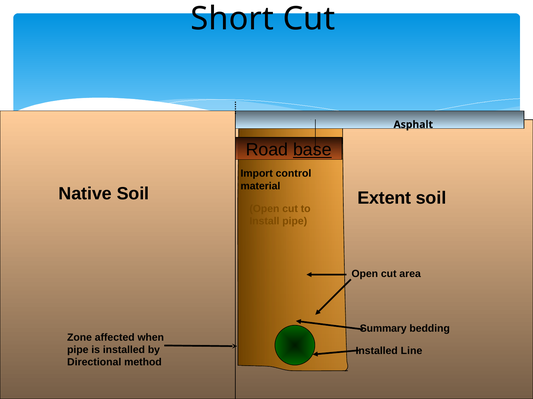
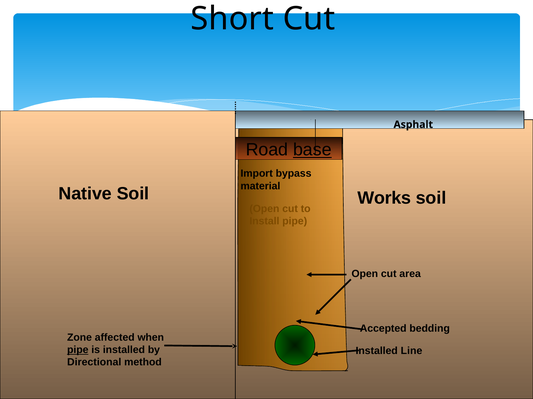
control: control -> bypass
Extent: Extent -> Works
Summary: Summary -> Accepted
pipe at (78, 350) underline: none -> present
